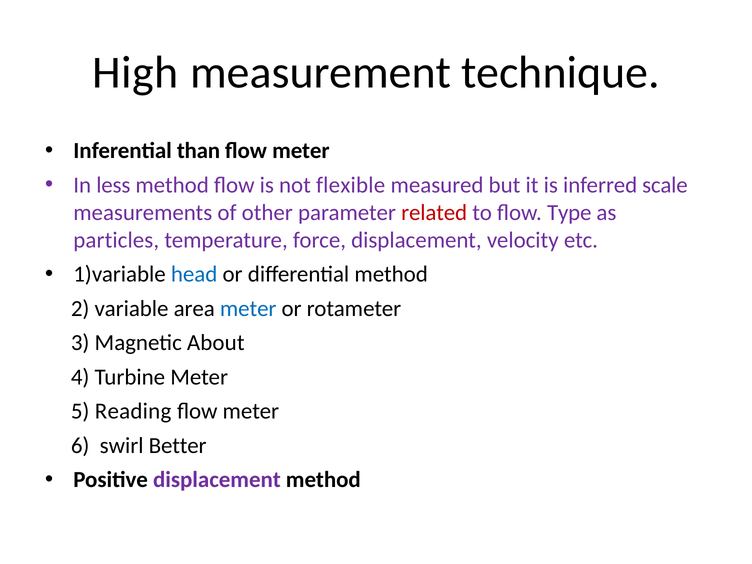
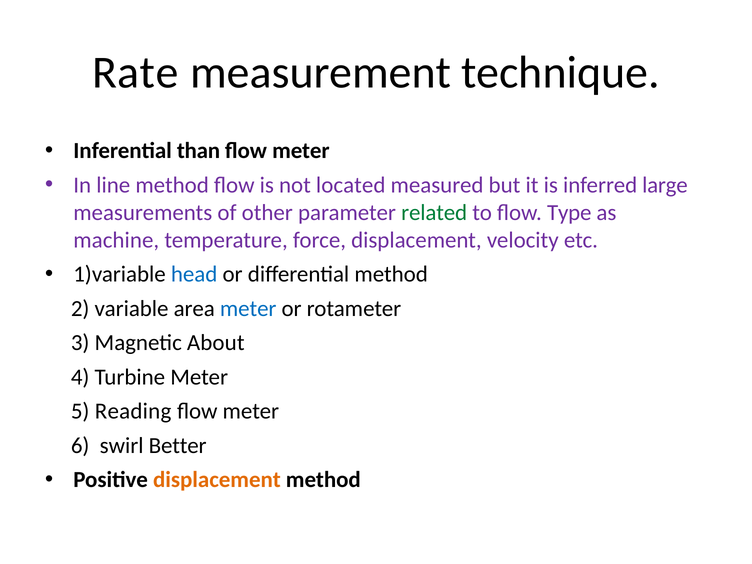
High: High -> Rate
less: less -> line
flexible: flexible -> located
scale: scale -> large
related colour: red -> green
particles: particles -> machine
displacement at (217, 480) colour: purple -> orange
